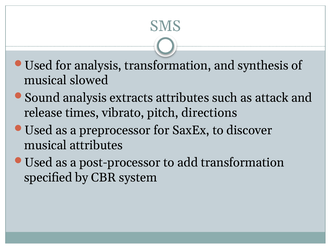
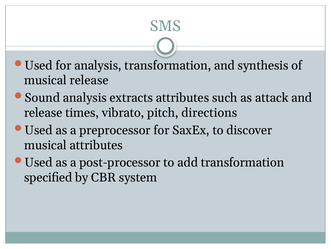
musical slowed: slowed -> release
